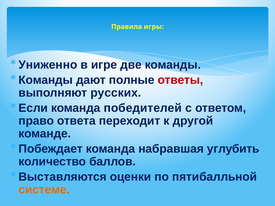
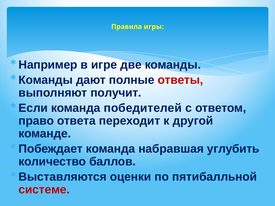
Униженно: Униженно -> Например
русских: русских -> получит
системе colour: orange -> red
